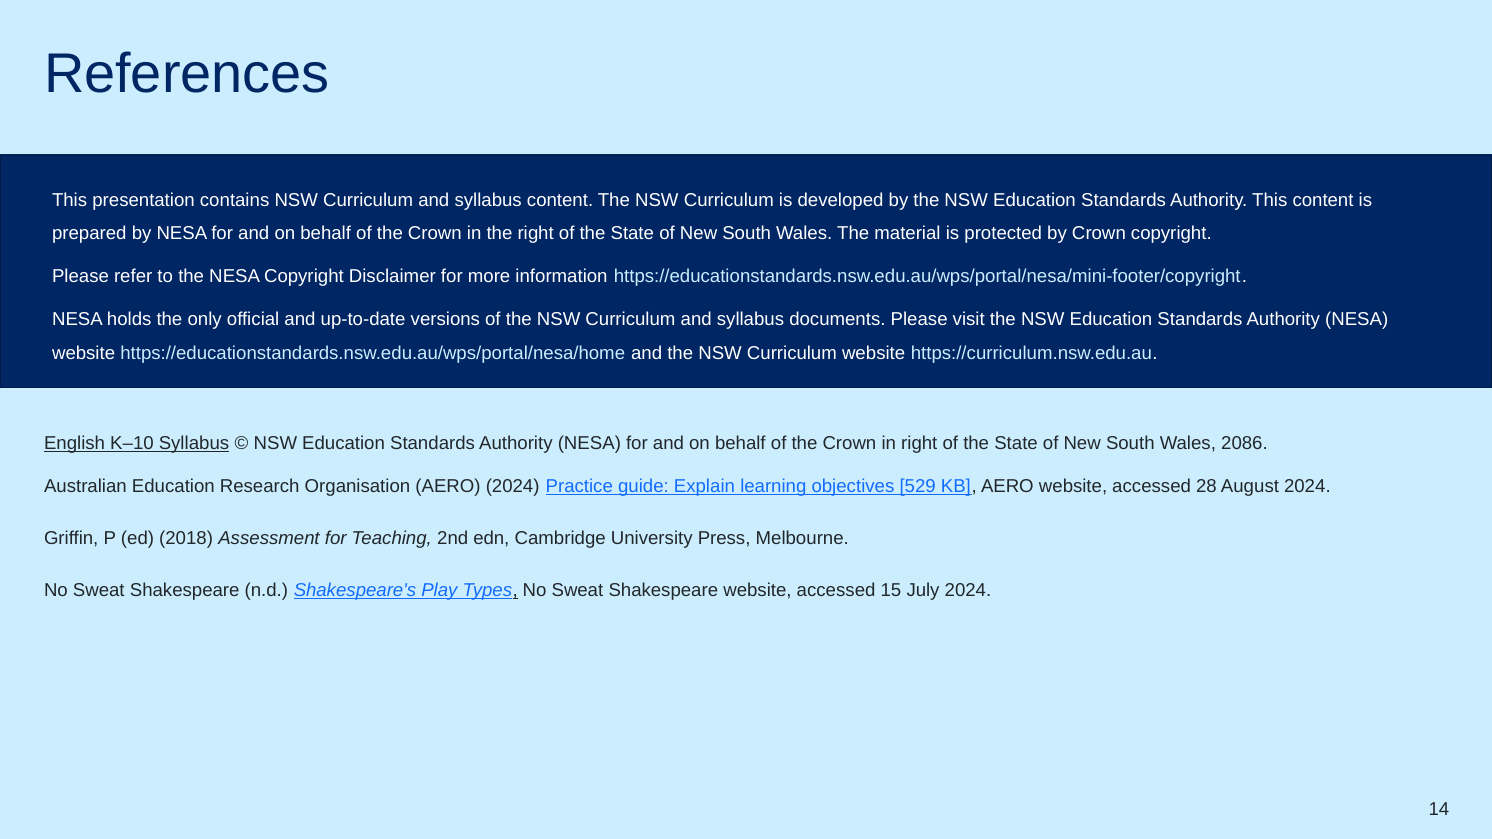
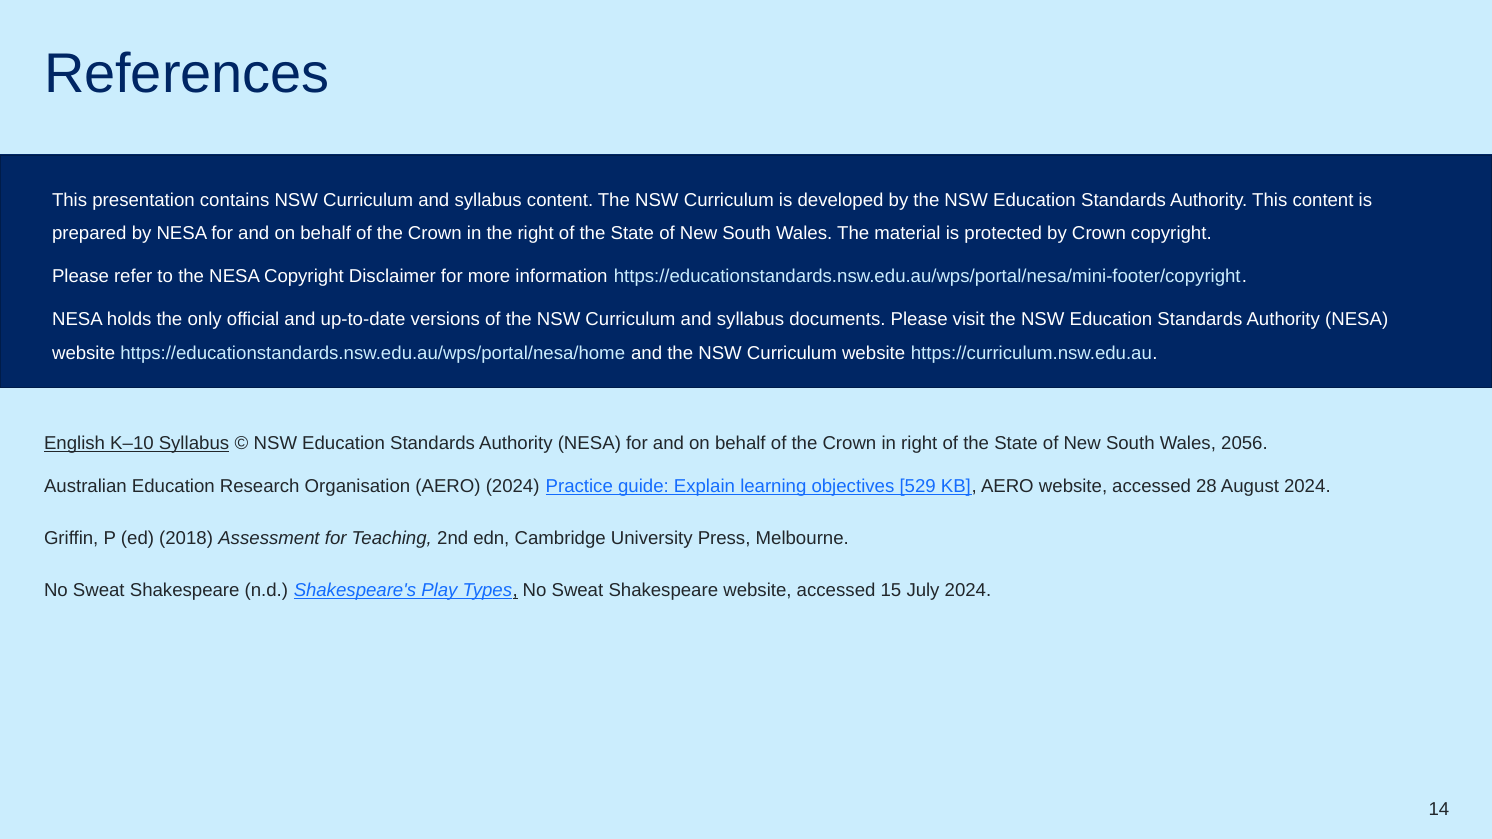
2086: 2086 -> 2056
